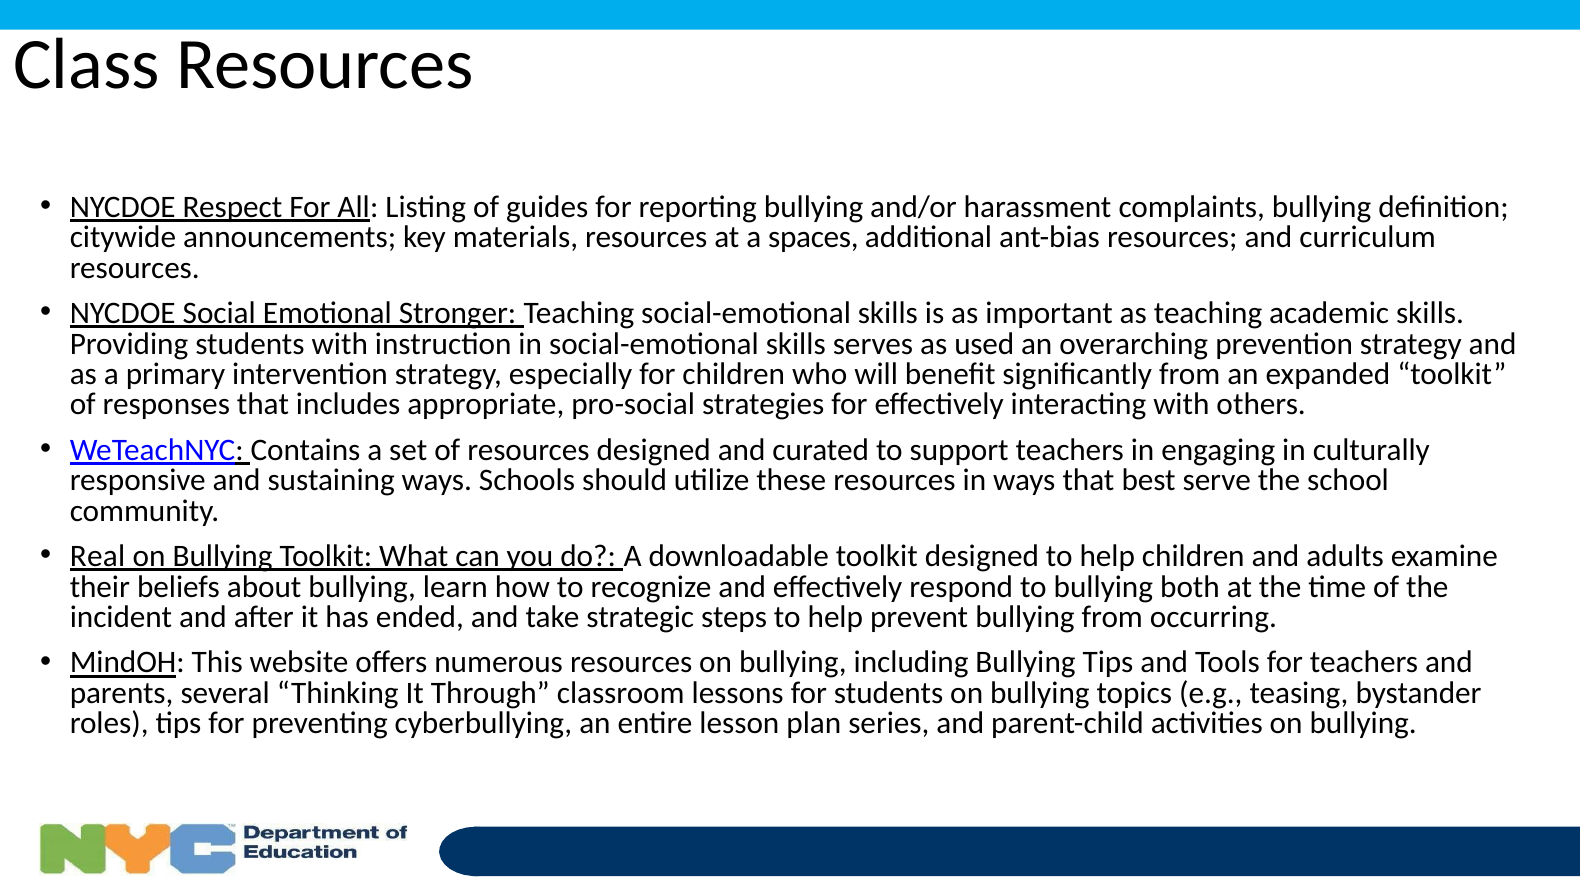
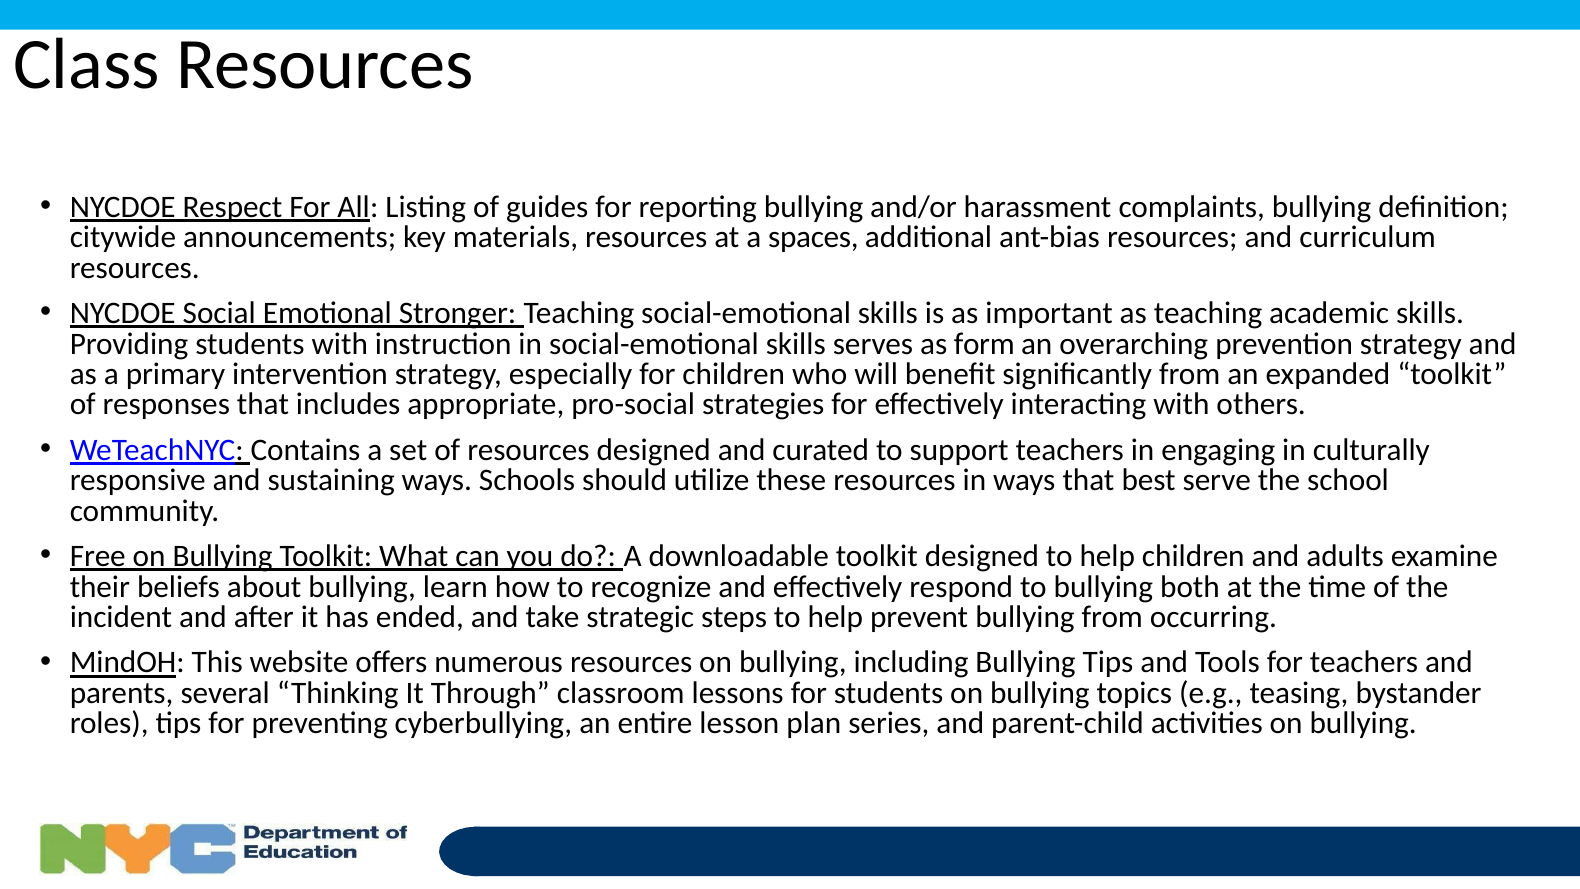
used: used -> form
Real: Real -> Free
